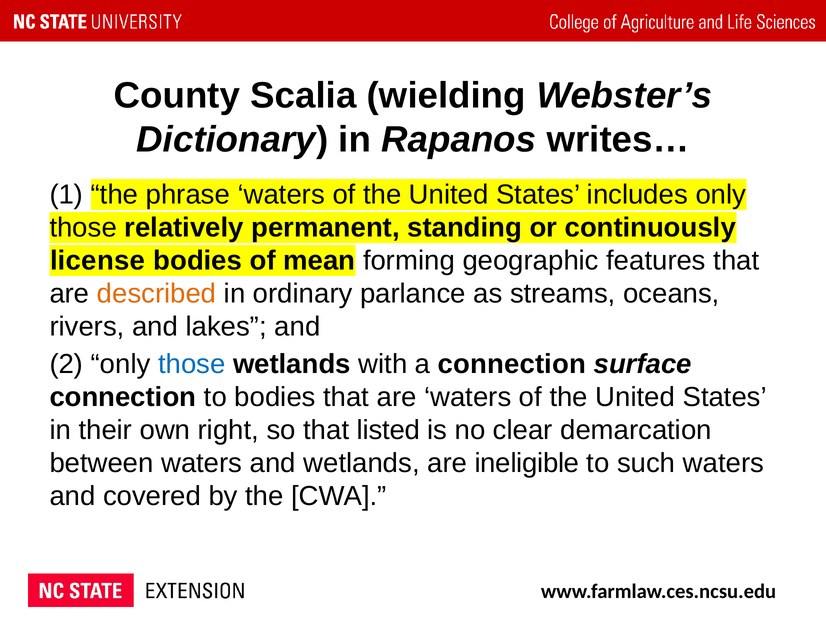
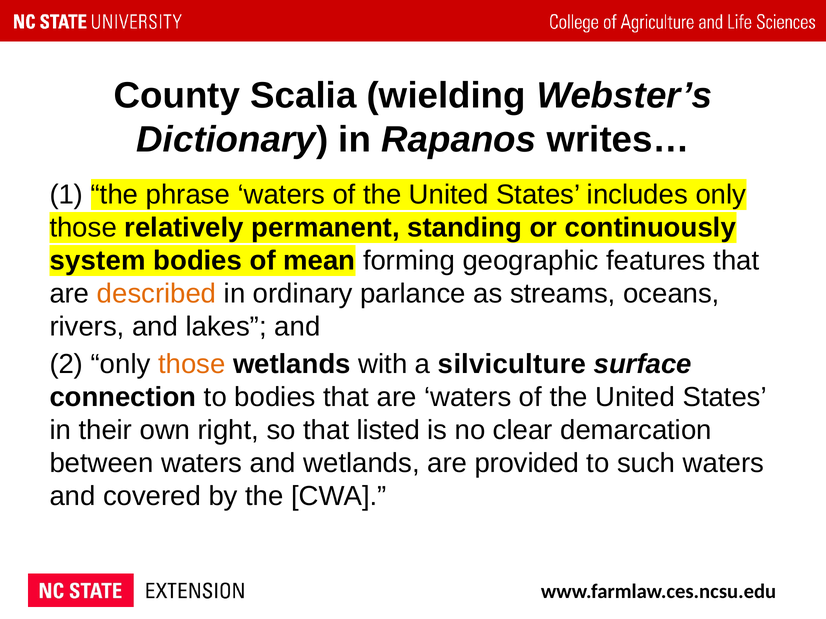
license: license -> system
those at (192, 364) colour: blue -> orange
a connection: connection -> silviculture
ineligible: ineligible -> provided
